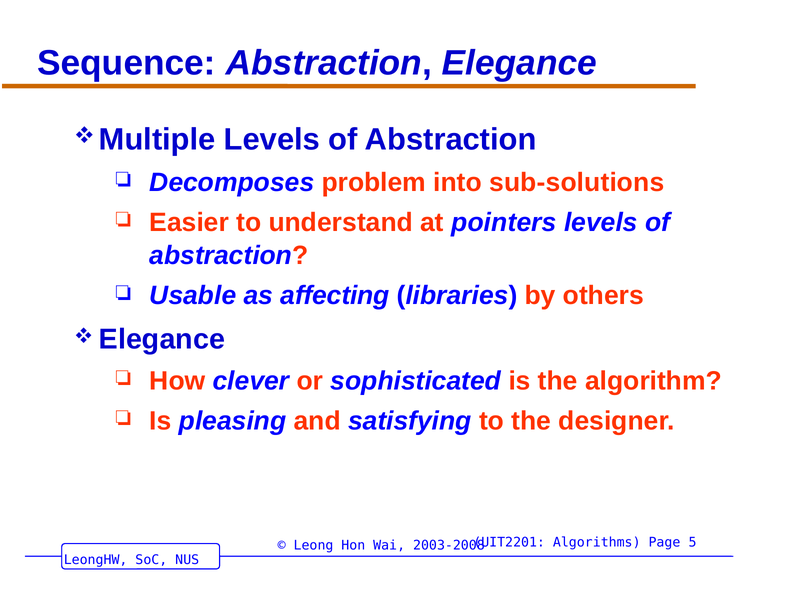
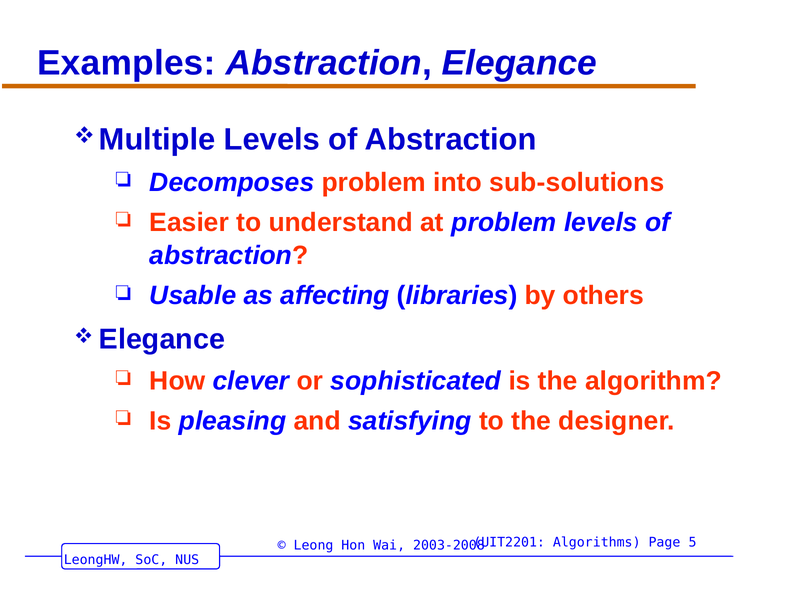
Sequence: Sequence -> Examples
at pointers: pointers -> problem
